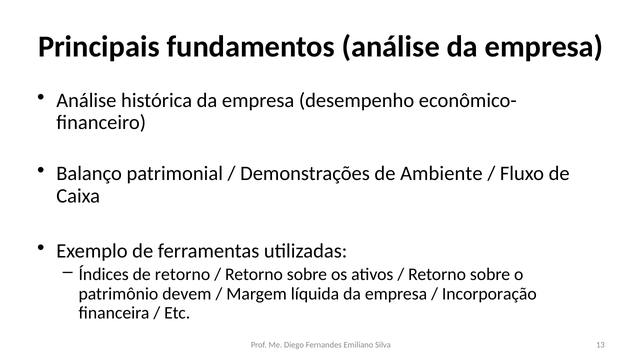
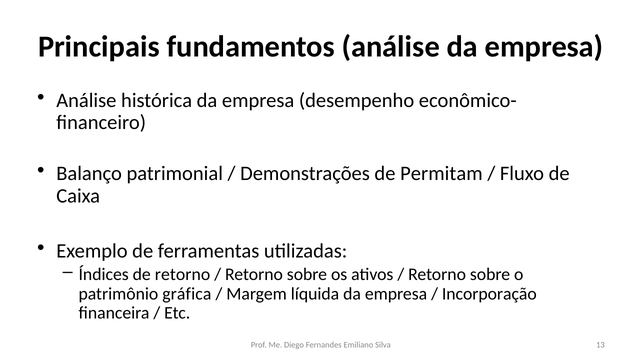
Ambiente: Ambiente -> Permitam
devem: devem -> gráfica
